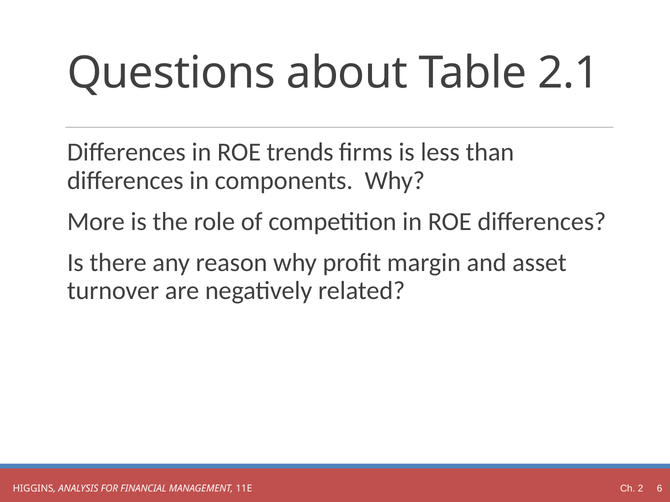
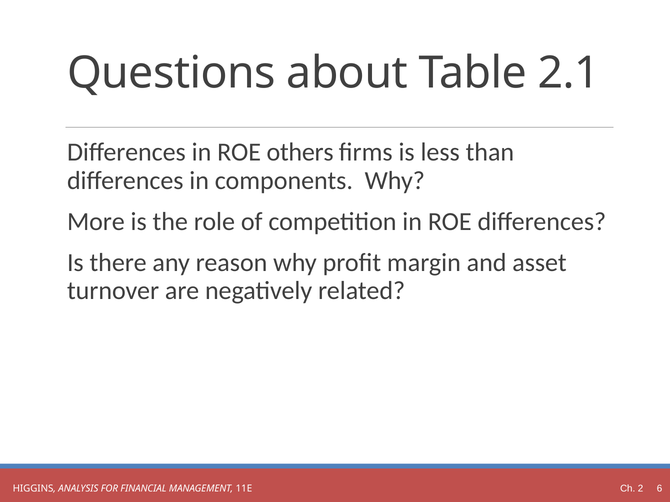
trends: trends -> others
